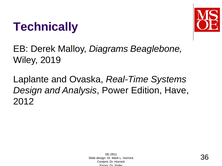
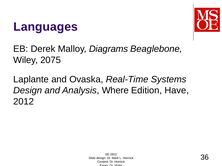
Technically: Technically -> Languages
2019: 2019 -> 2075
Power: Power -> Where
